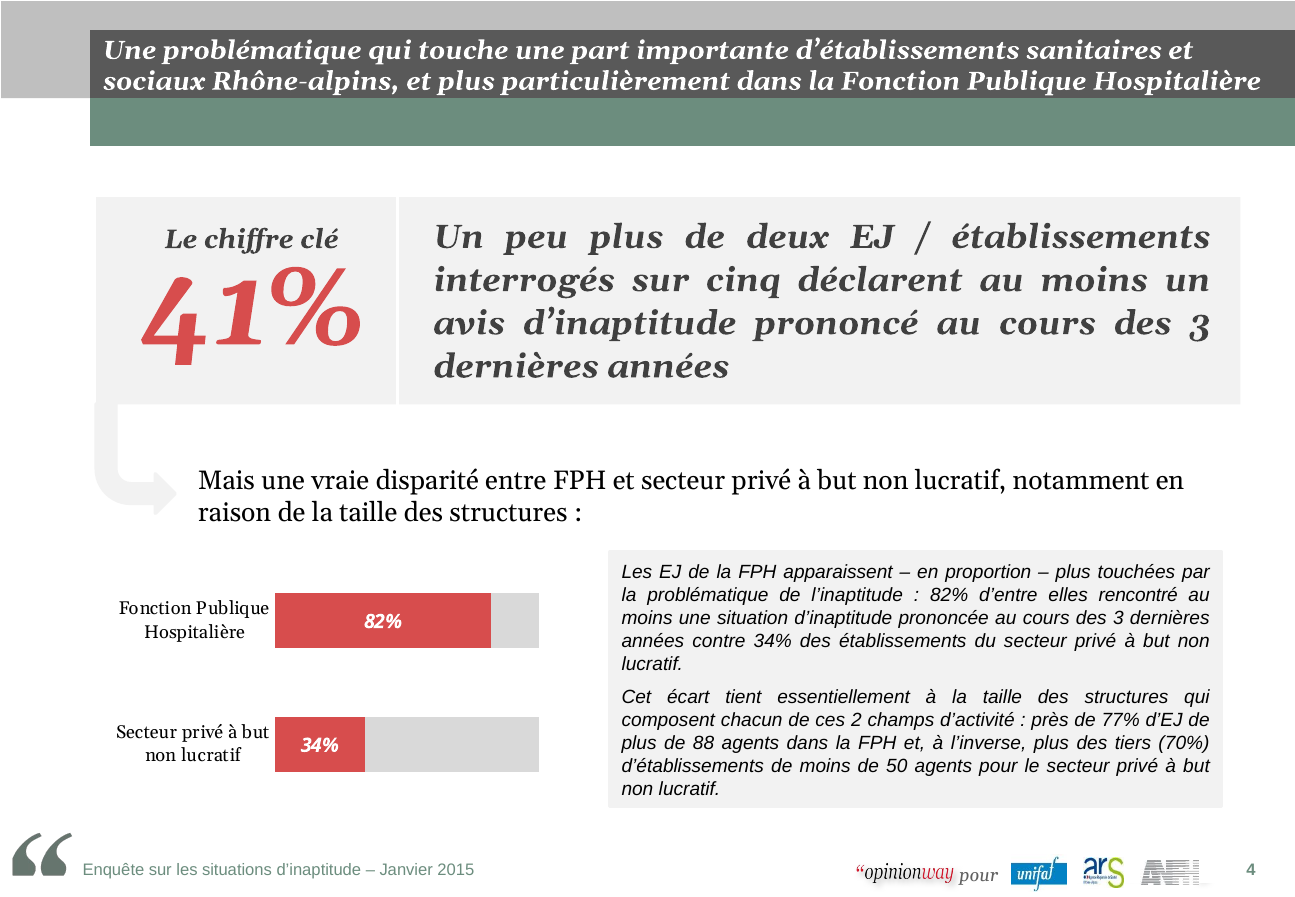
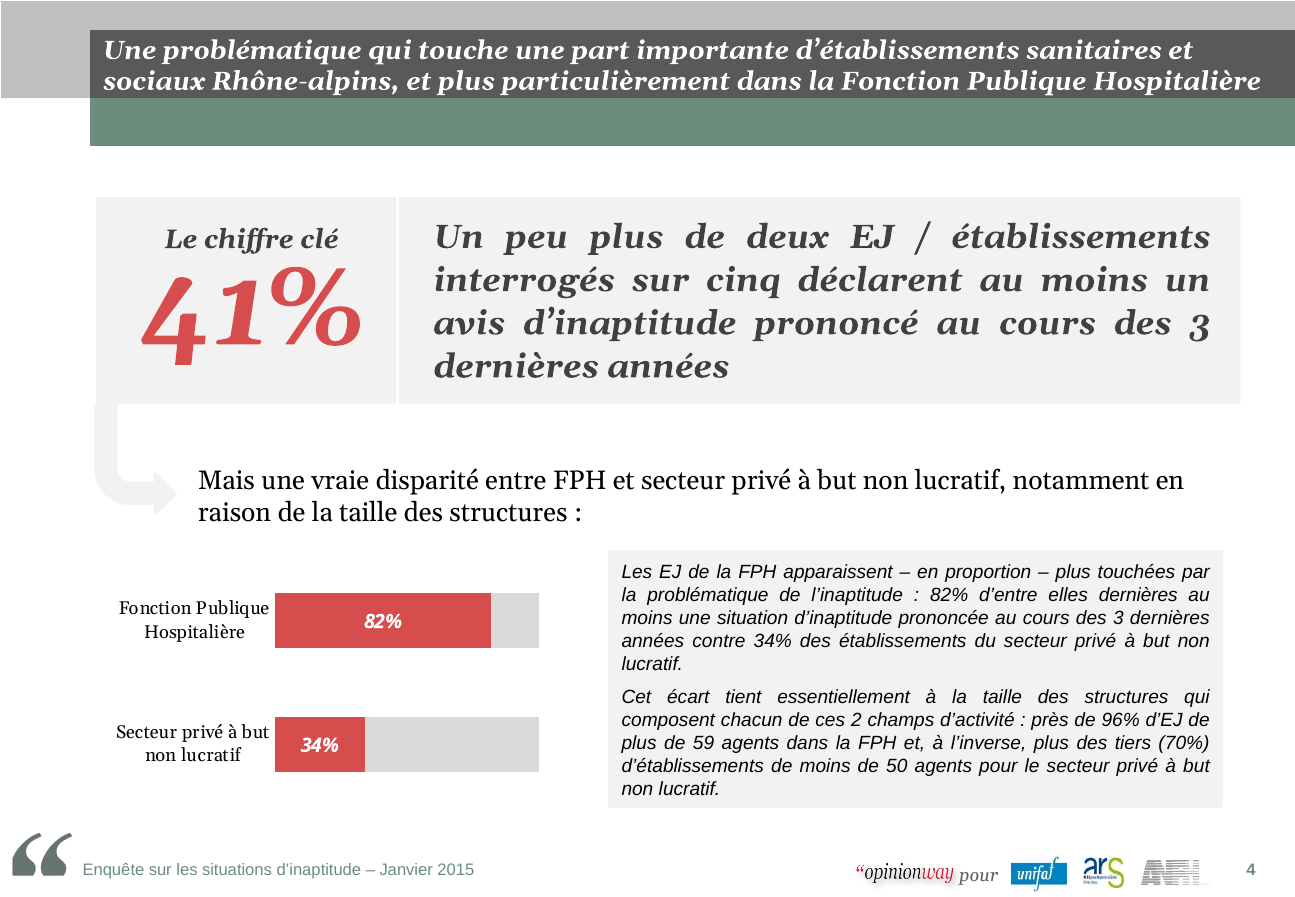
elles rencontré: rencontré -> dernières
77%: 77% -> 96%
88: 88 -> 59
